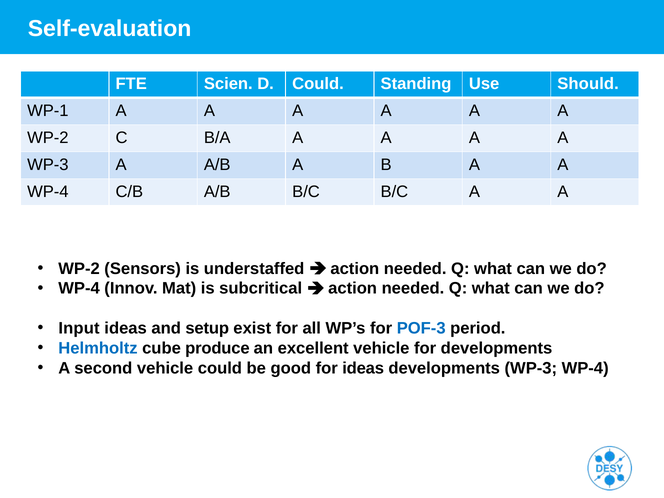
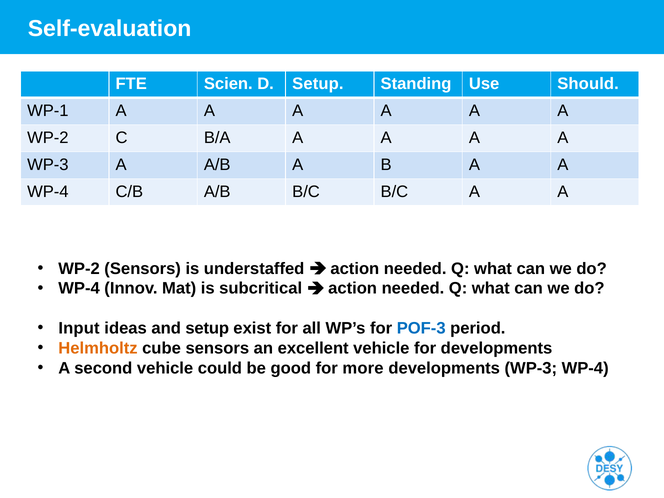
D Could: Could -> Setup
Helmholtz colour: blue -> orange
cube produce: produce -> sensors
for ideas: ideas -> more
